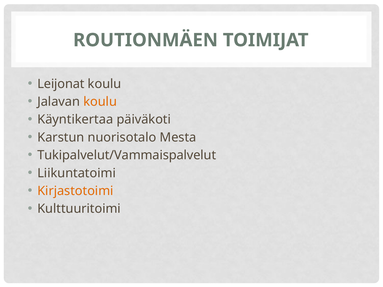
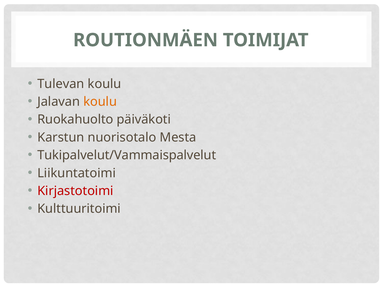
Leijonat: Leijonat -> Tulevan
Käyntikertaa: Käyntikertaa -> Ruokahuolto
Kirjastotoimi colour: orange -> red
